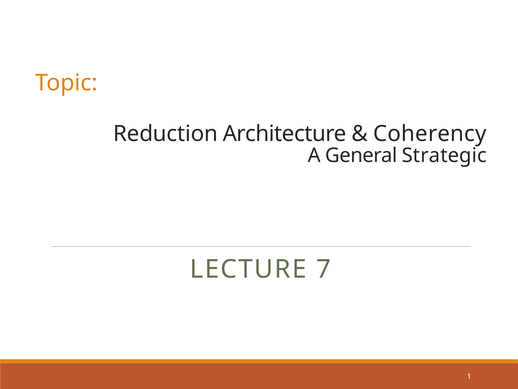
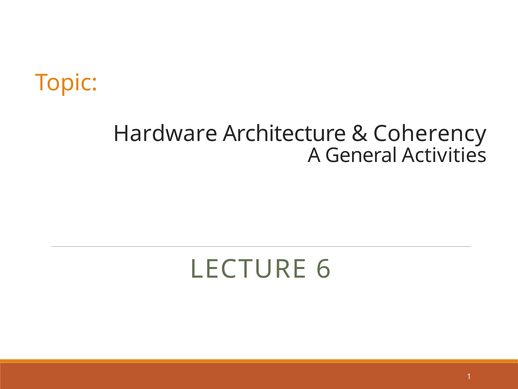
Reduction: Reduction -> Hardware
Strategic: Strategic -> Activities
7: 7 -> 6
